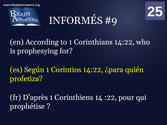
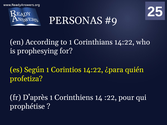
INFORMÉS: INFORMÉS -> PERSONAS
